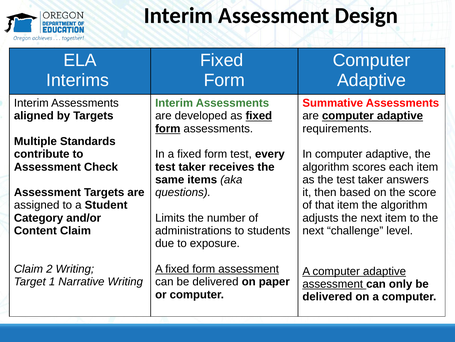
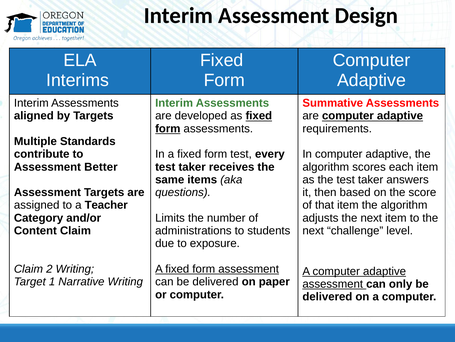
Check: Check -> Better
Student: Student -> Teacher
